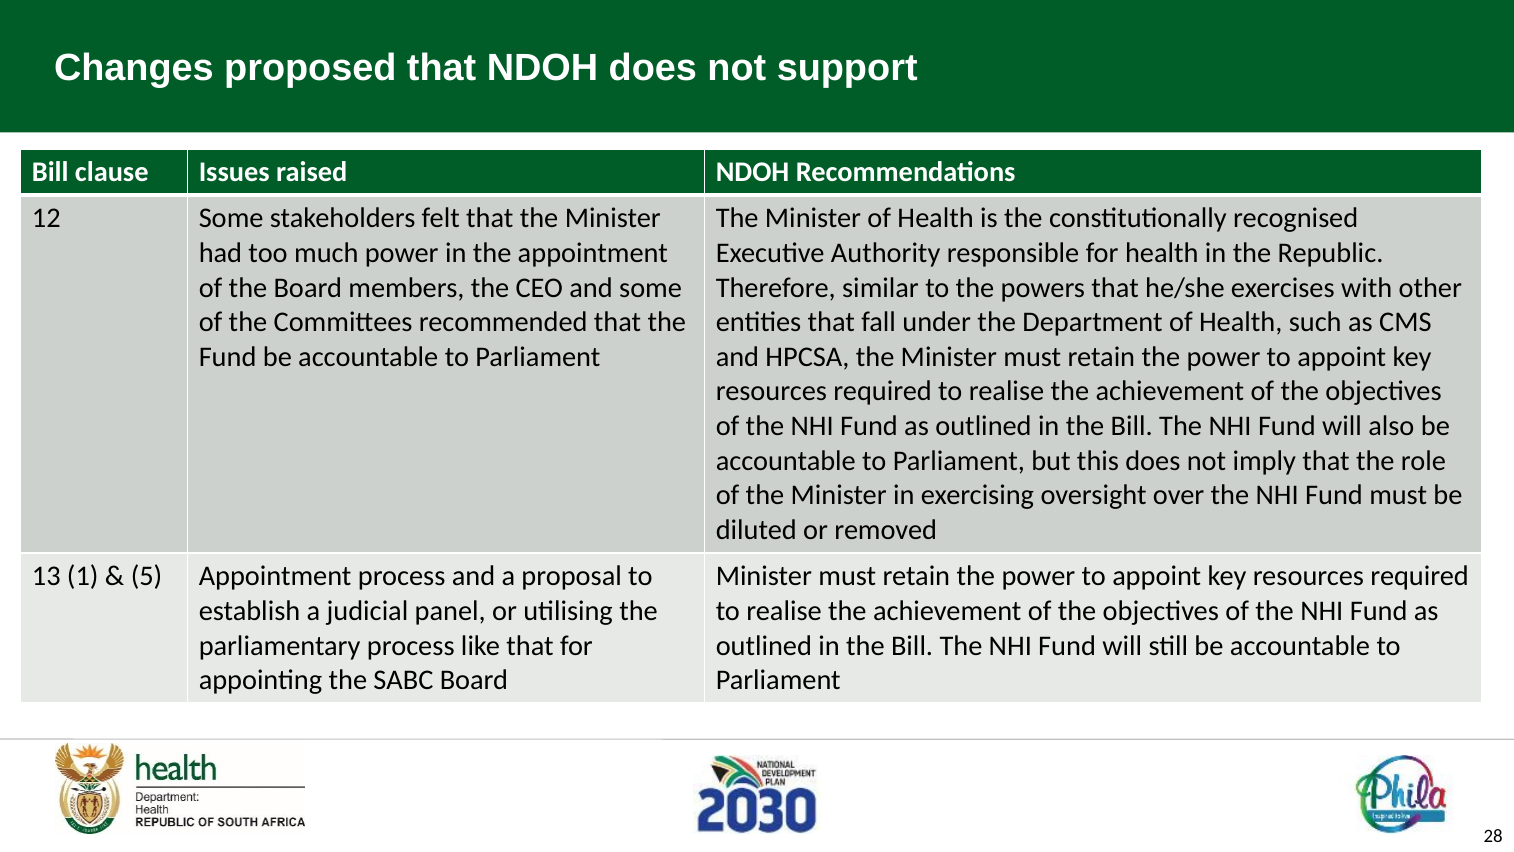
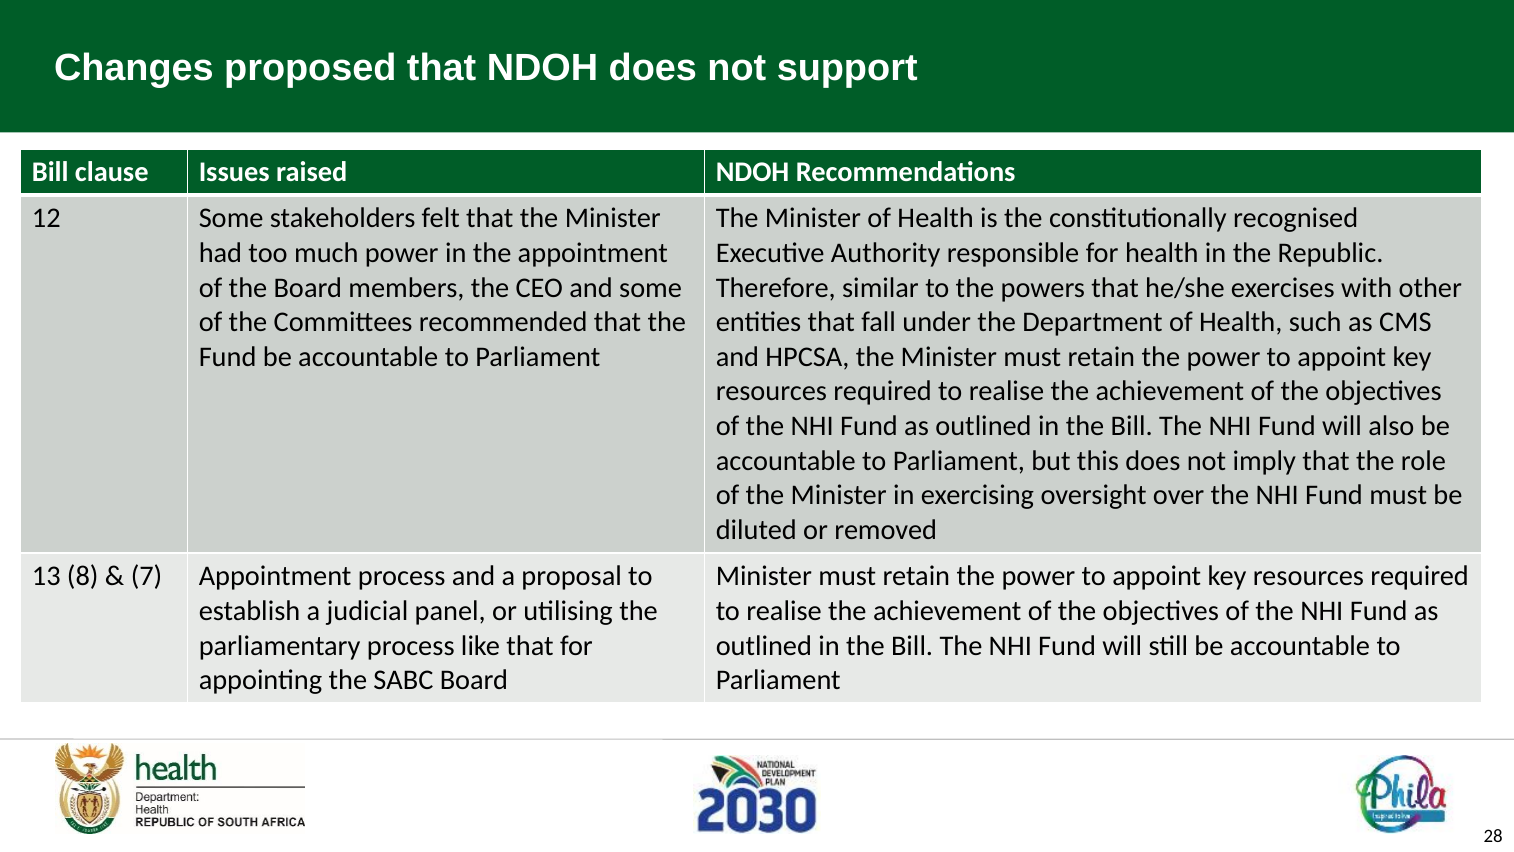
1: 1 -> 8
5: 5 -> 7
